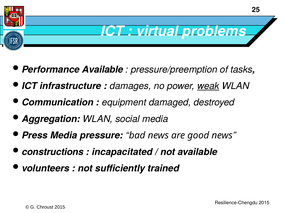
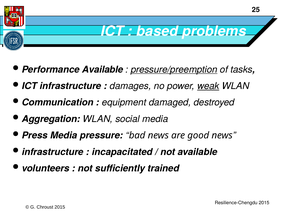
virtual: virtual -> based
pressure/preemption underline: none -> present
constructions at (53, 152): constructions -> infrastructure
